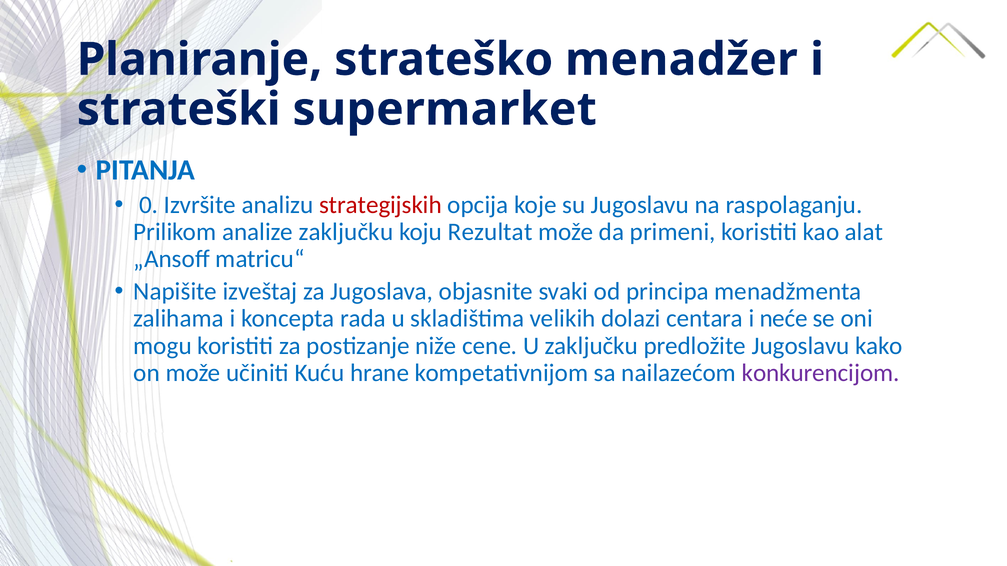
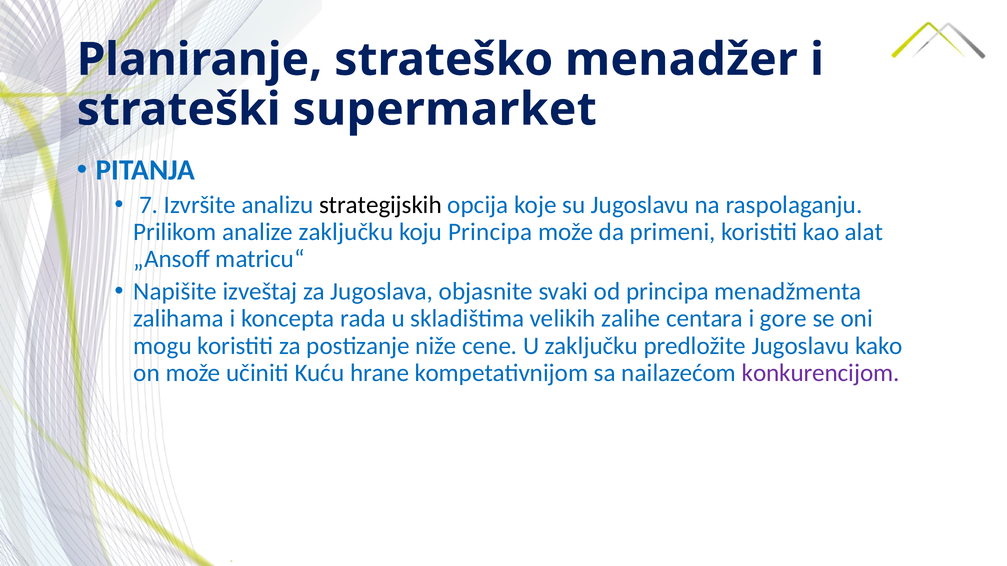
0: 0 -> 7
strategijskih colour: red -> black
koju Rezultat: Rezultat -> Principa
dolazi: dolazi -> zalihe
neće: neće -> gore
